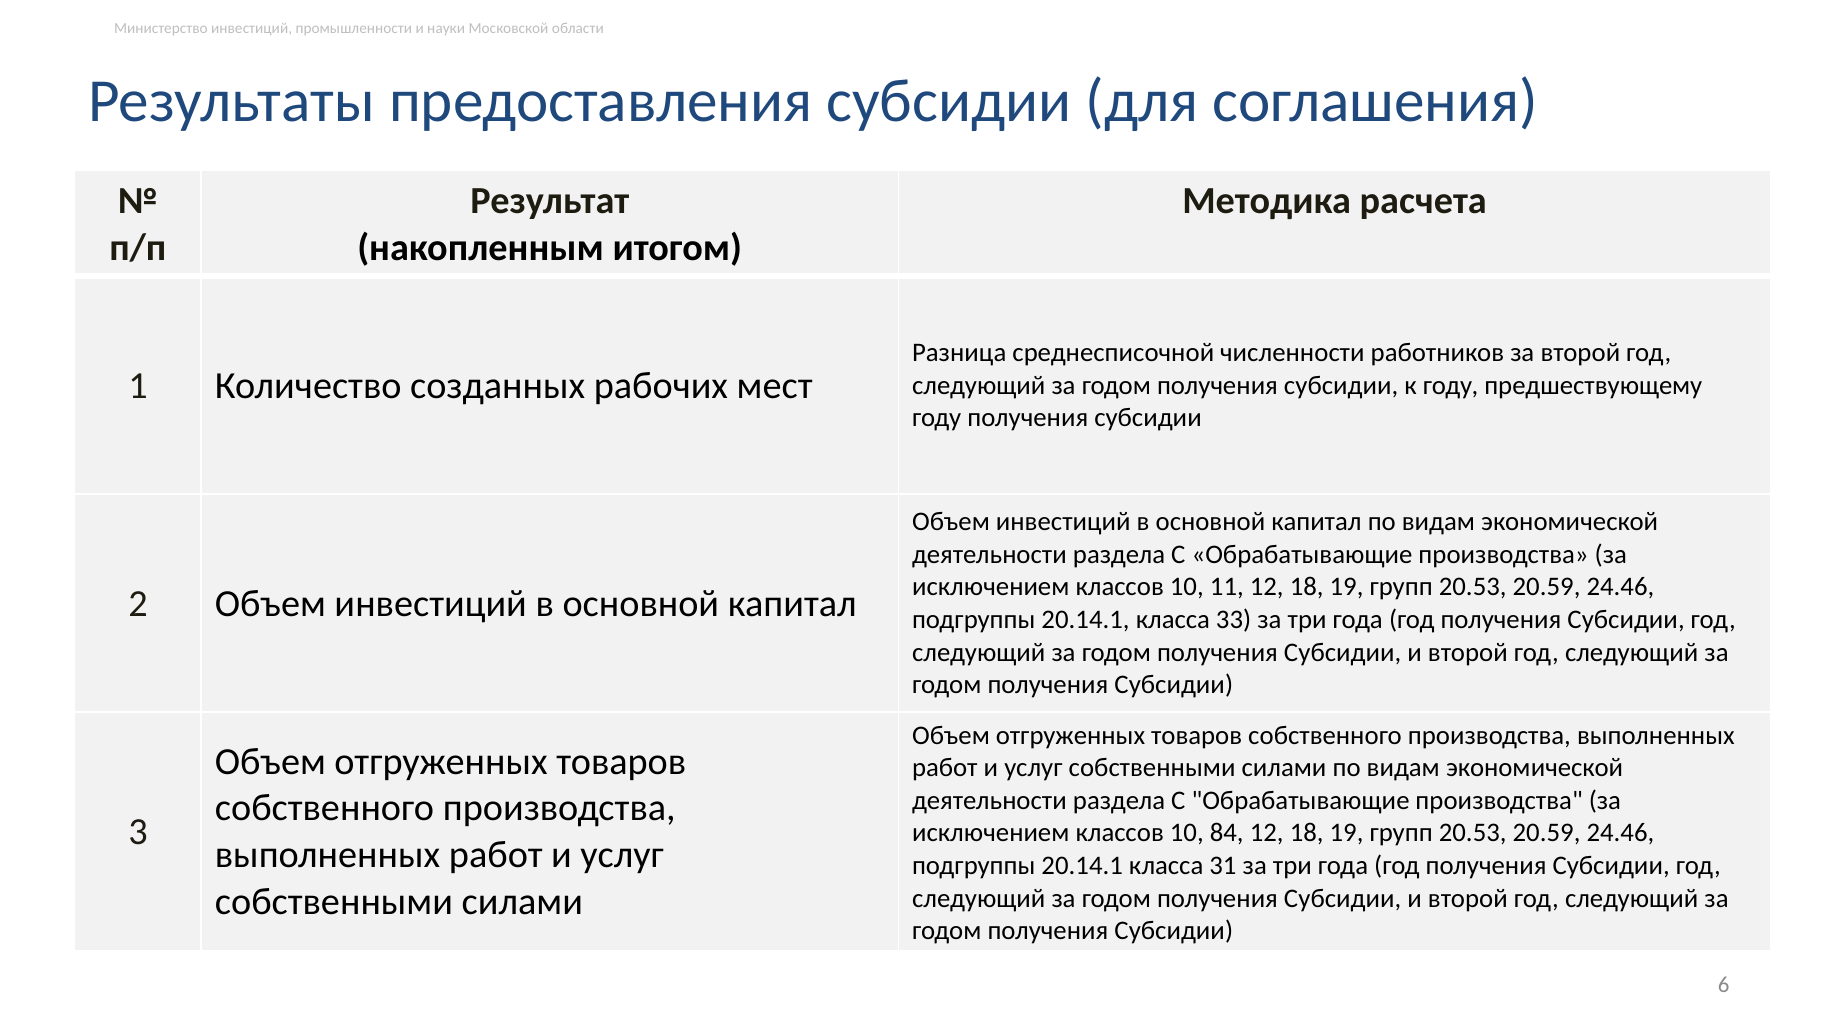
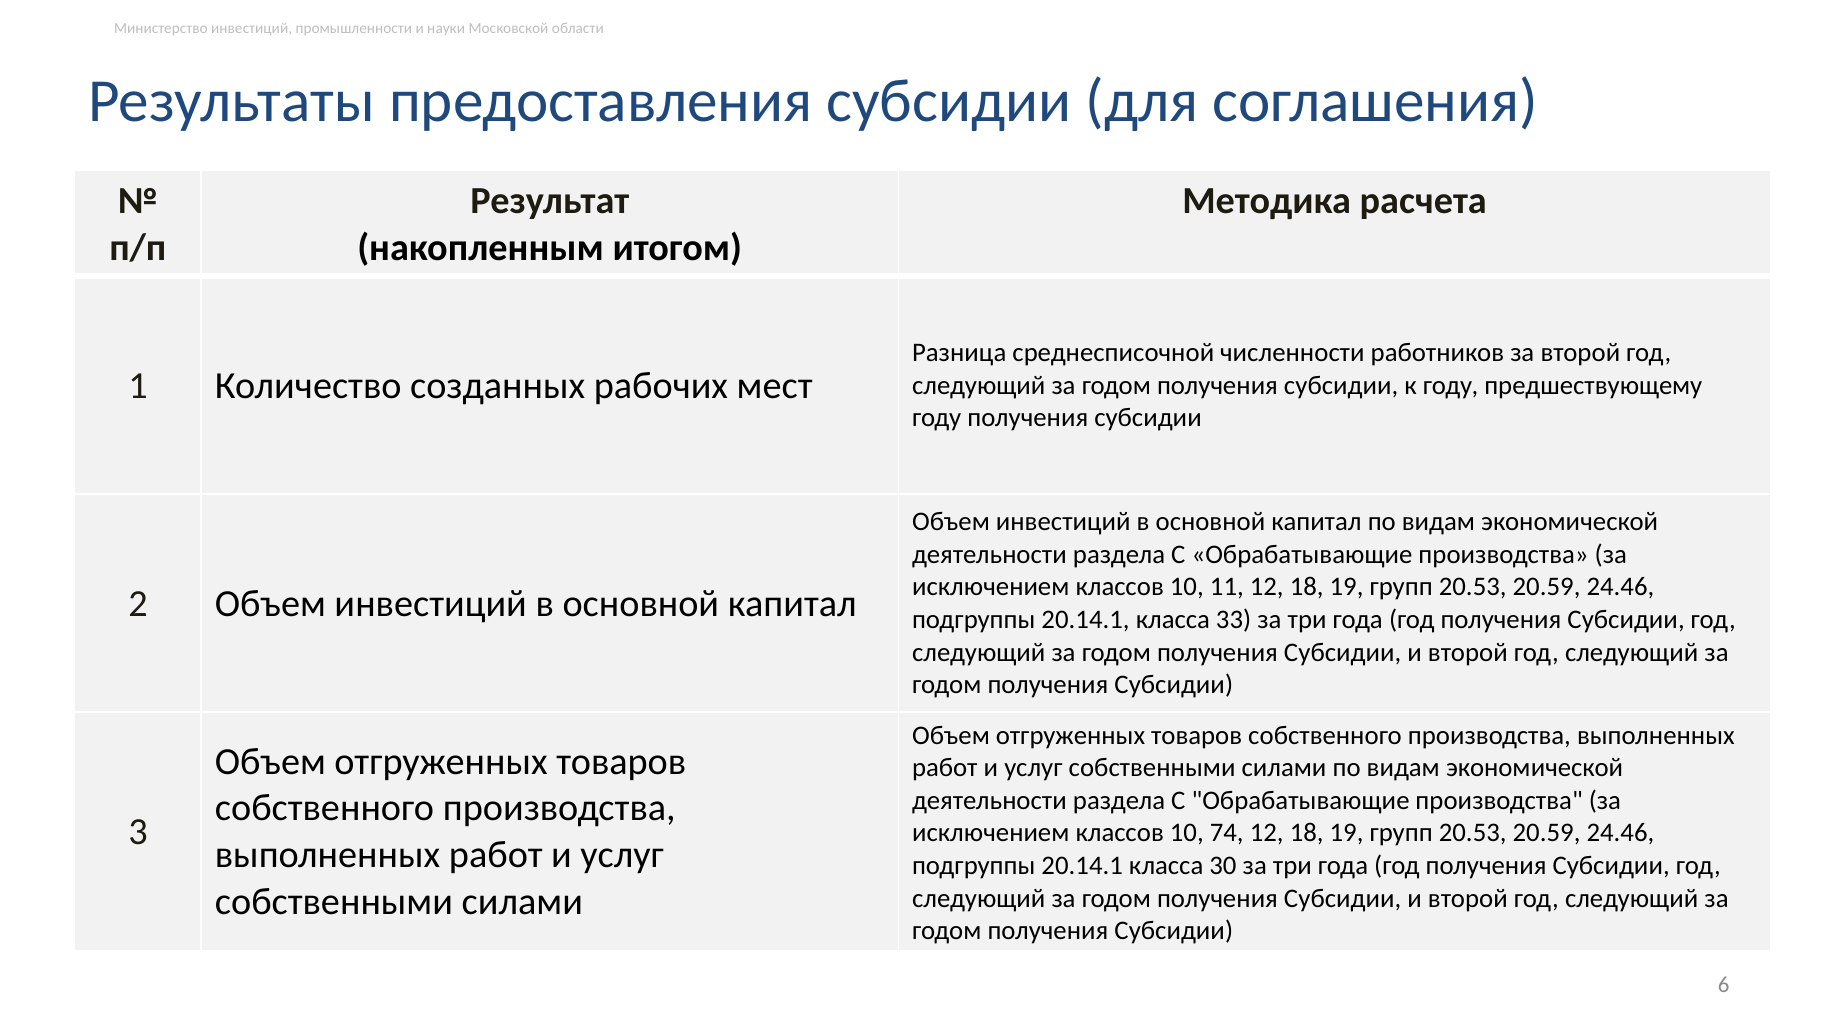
84: 84 -> 74
31: 31 -> 30
